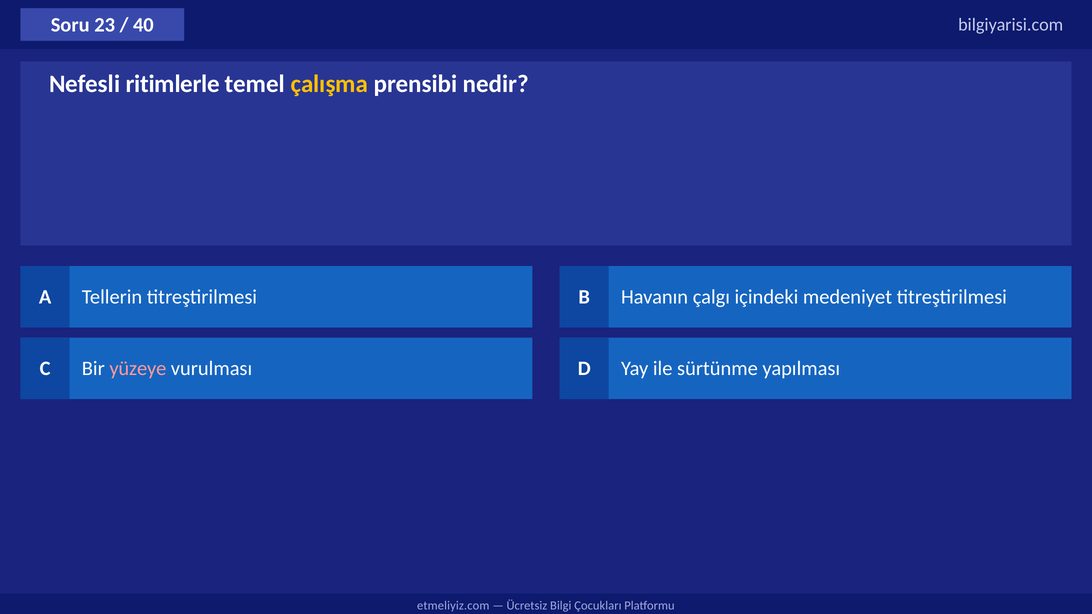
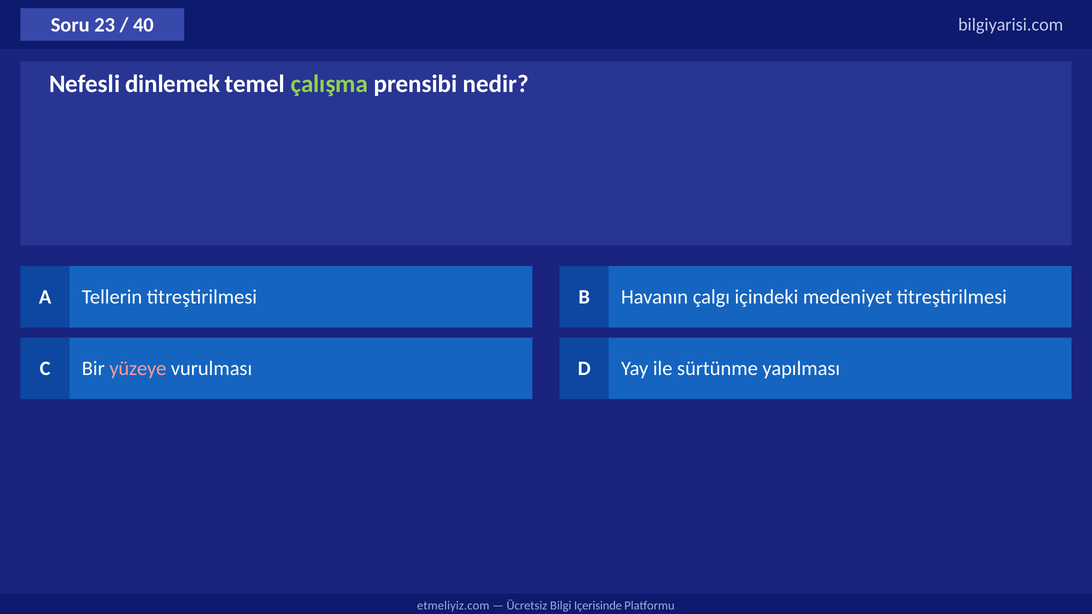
ritimlerle: ritimlerle -> dinlemek
çalışma colour: yellow -> light green
Çocukları: Çocukları -> Içerisinde
